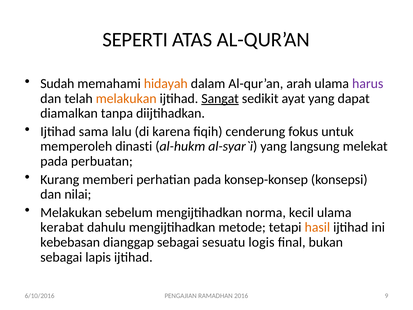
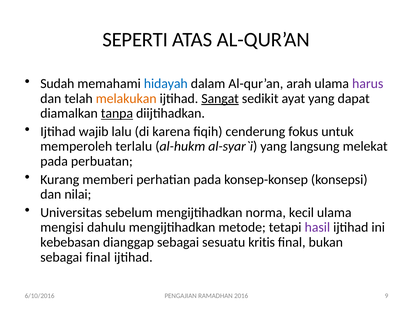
hidayah colour: orange -> blue
tanpa underline: none -> present
sama: sama -> wajib
dinasti: dinasti -> terlalu
Melakukan at (71, 212): Melakukan -> Universitas
kerabat: kerabat -> mengisi
hasil colour: orange -> purple
logis: logis -> kritis
sebagai lapis: lapis -> final
